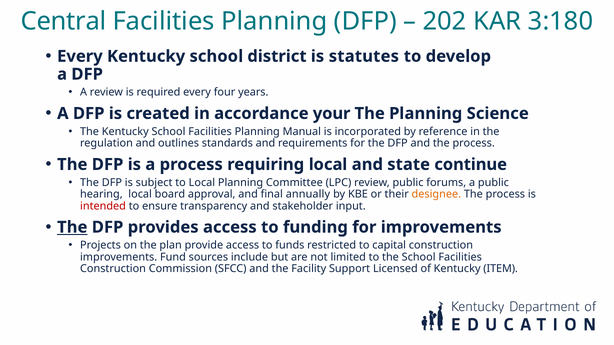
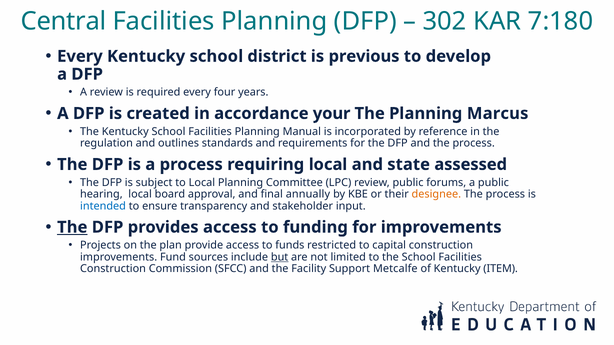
202: 202 -> 302
3:180: 3:180 -> 7:180
statutes: statutes -> previous
Science: Science -> Marcus
continue: continue -> assessed
intended colour: red -> blue
but underline: none -> present
Licensed: Licensed -> Metcalfe
